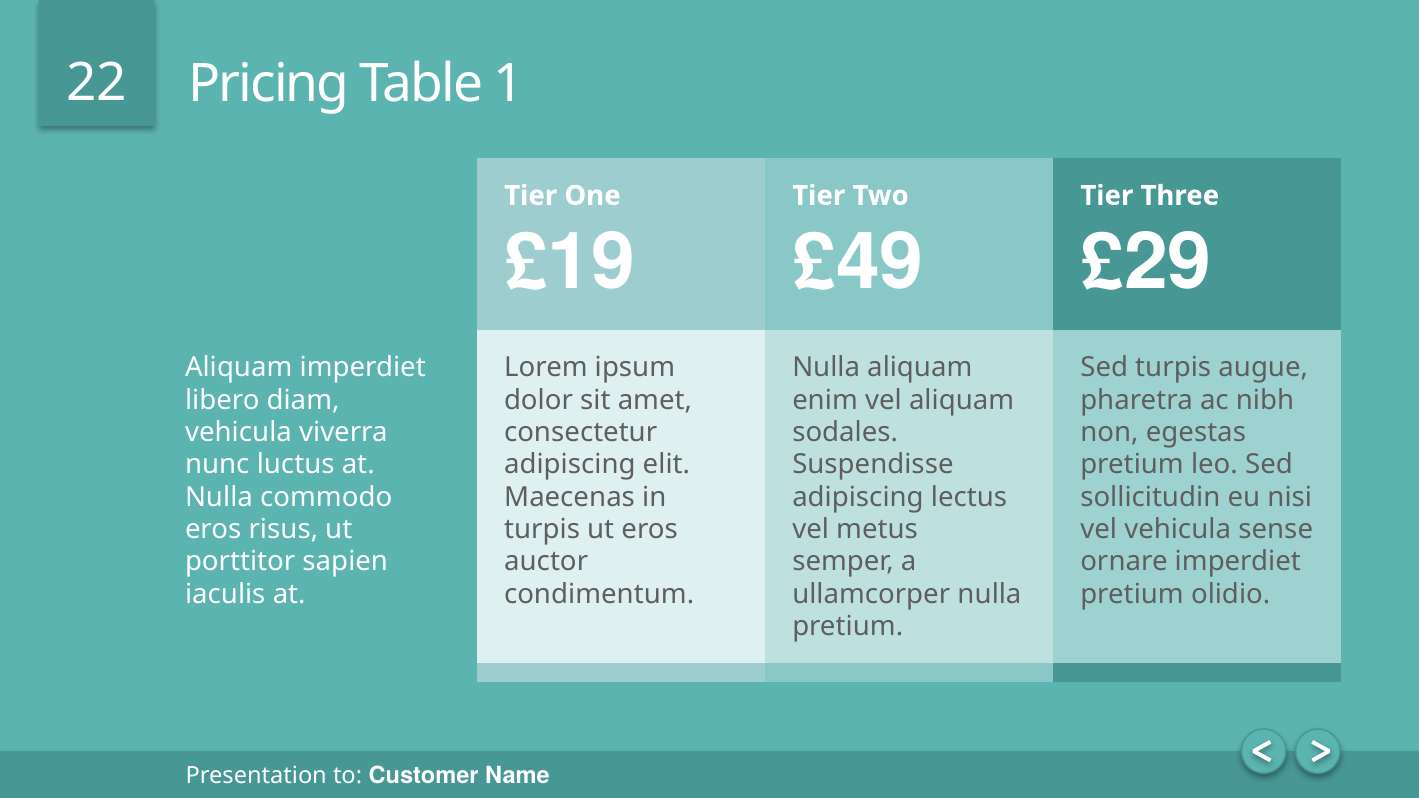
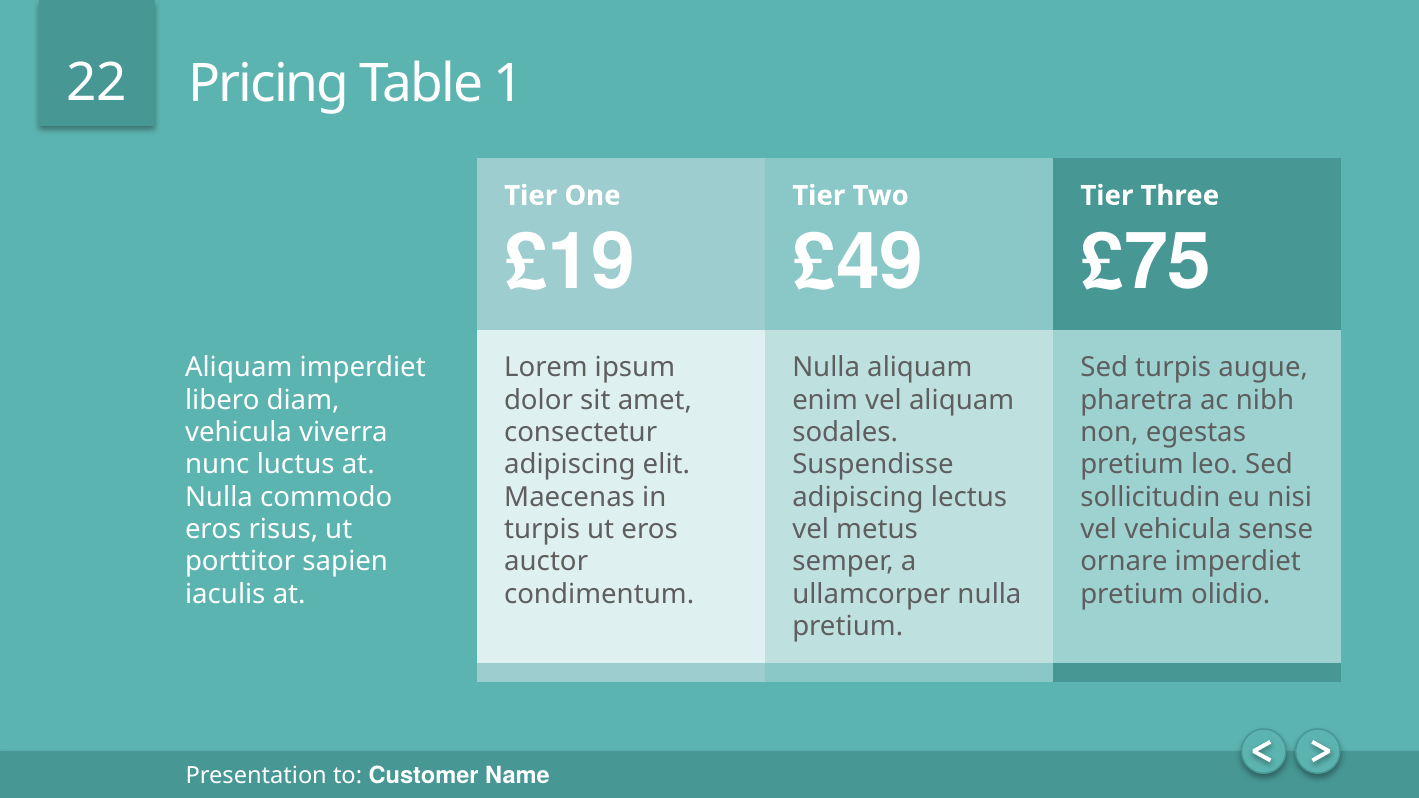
£29: £29 -> £75
